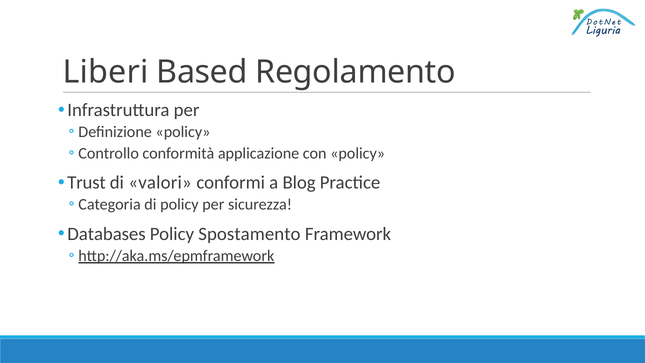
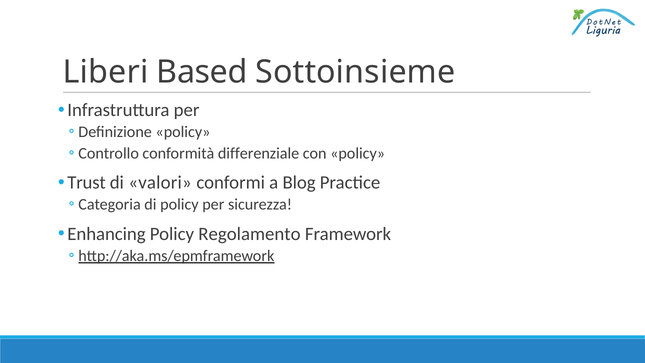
Regolamento: Regolamento -> Sottoinsieme
applicazione: applicazione -> differenziale
Databases: Databases -> Enhancing
Spostamento: Spostamento -> Regolamento
